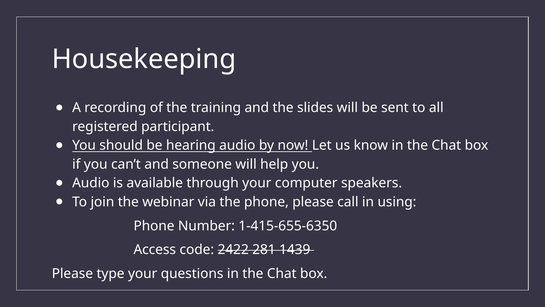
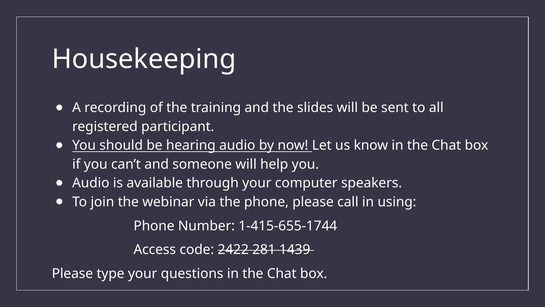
1-415-655-6350: 1-415-655-6350 -> 1-415-655-1744
